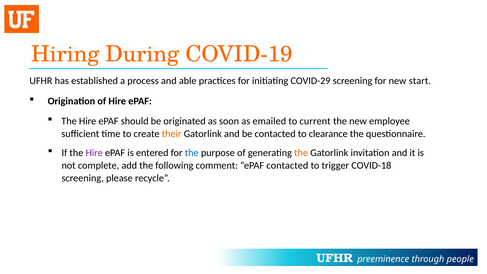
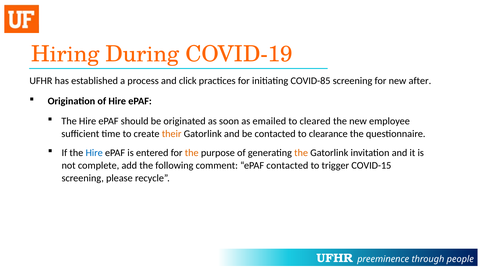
able: able -> click
COVID-29: COVID-29 -> COVID-85
start: start -> after
current: current -> cleared
Hire at (94, 153) colour: purple -> blue
the at (192, 153) colour: blue -> orange
COVID-18: COVID-18 -> COVID-15
